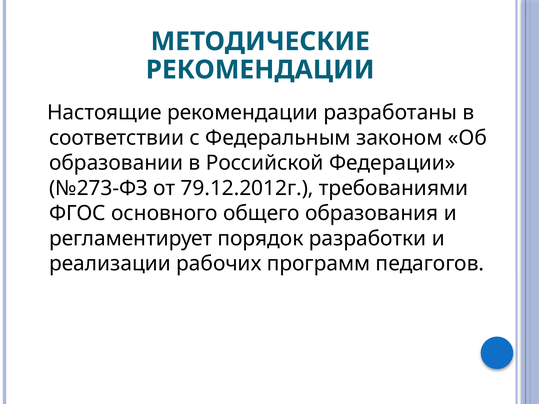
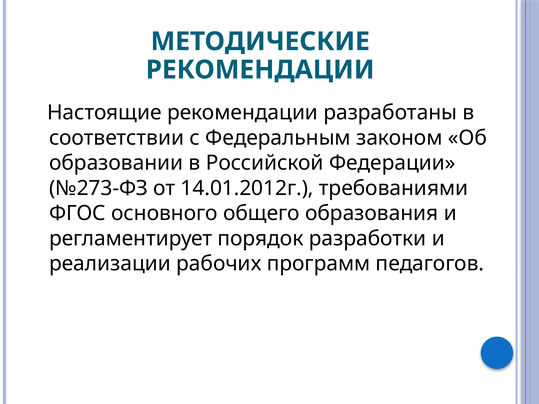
79.12.2012г: 79.12.2012г -> 14.01.2012г
